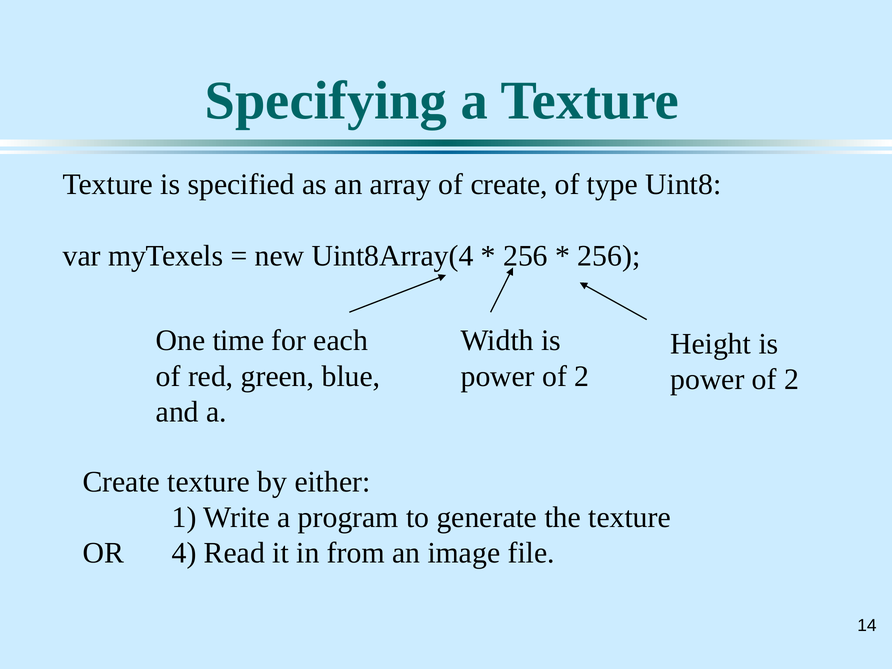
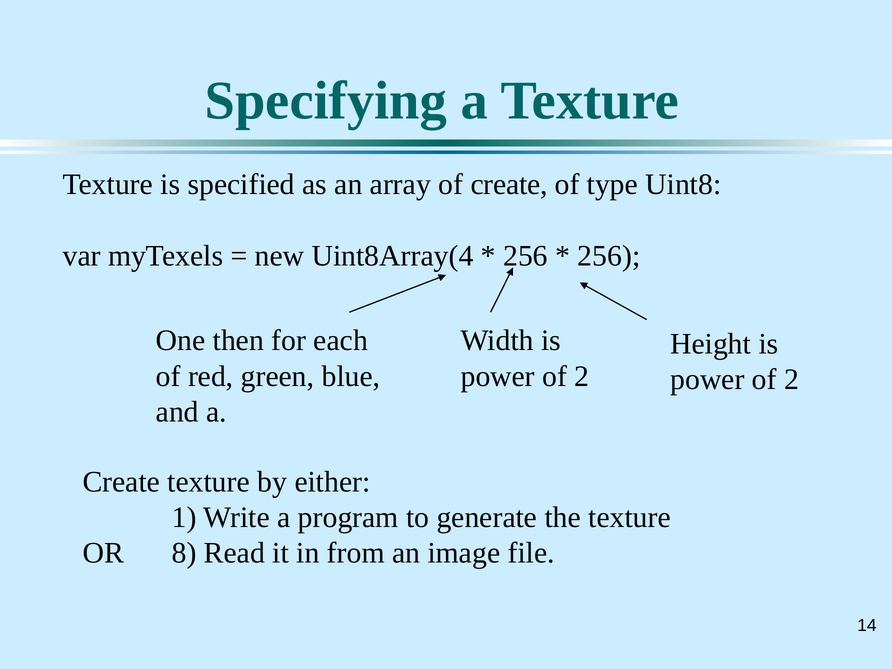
time: time -> then
4: 4 -> 8
